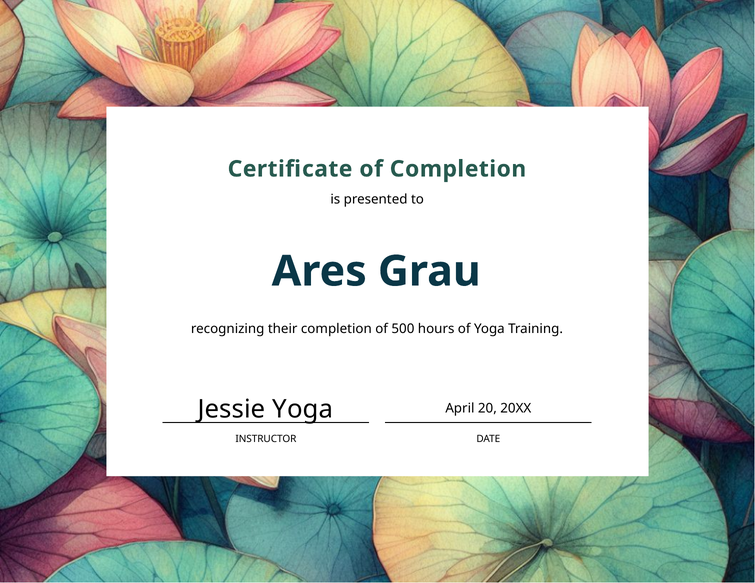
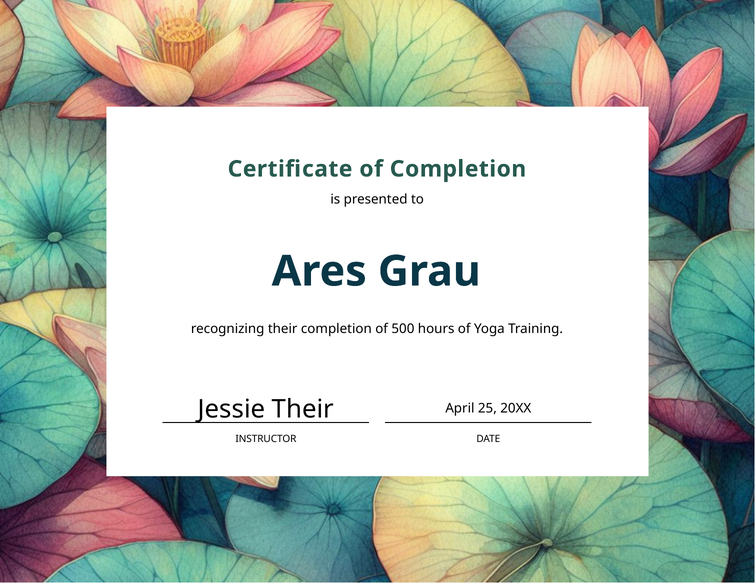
Jessie Yoga: Yoga -> Their
20: 20 -> 25
